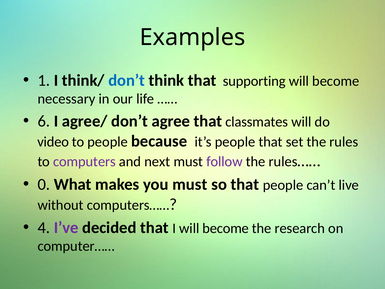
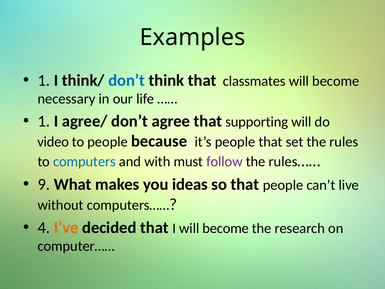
supporting: supporting -> classmates
6 at (44, 121): 6 -> 1
classmates: classmates -> supporting
computers colour: purple -> blue
next: next -> with
0: 0 -> 9
you must: must -> ideas
I’ve colour: purple -> orange
